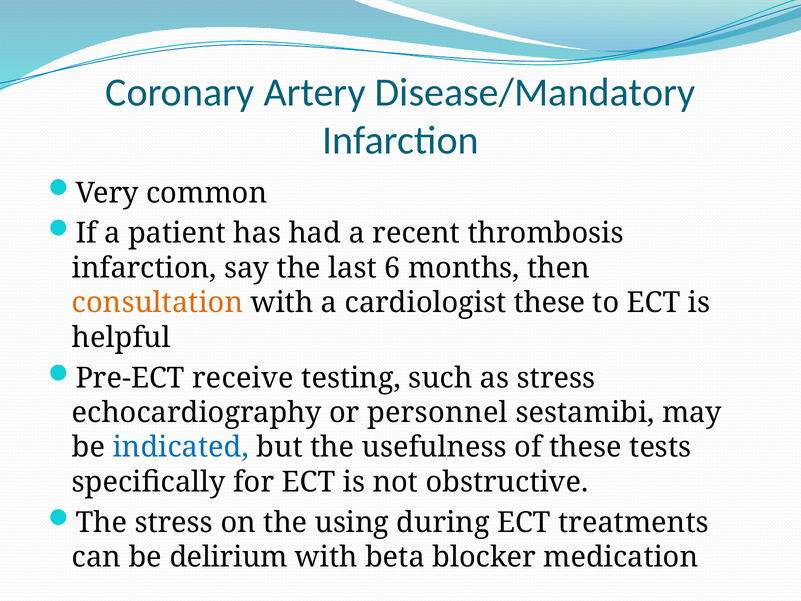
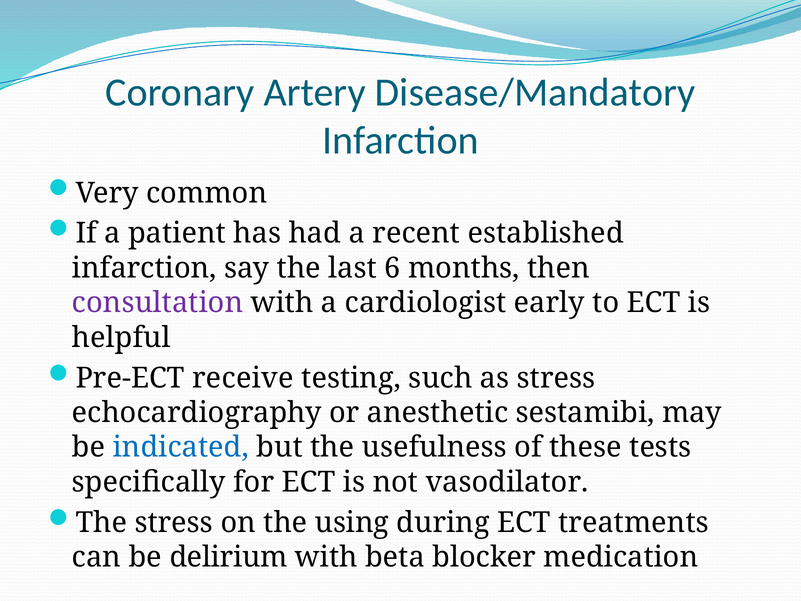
thrombosis: thrombosis -> established
consultation colour: orange -> purple
cardiologist these: these -> early
personnel: personnel -> anesthetic
obstructive: obstructive -> vasodilator
